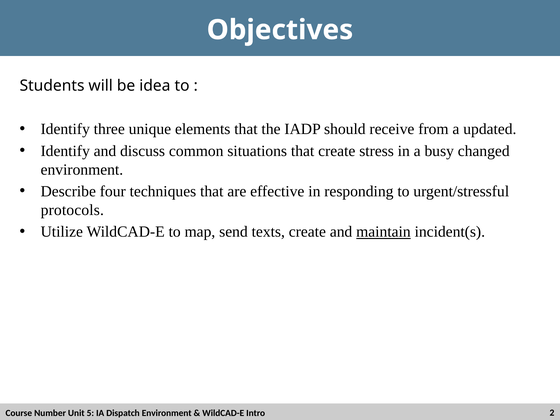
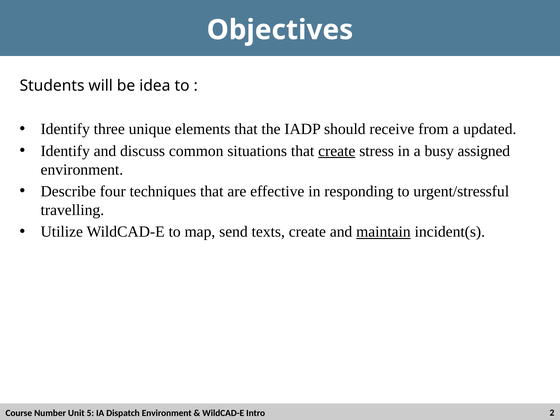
create at (337, 151) underline: none -> present
changed: changed -> assigned
protocols: protocols -> travelling
